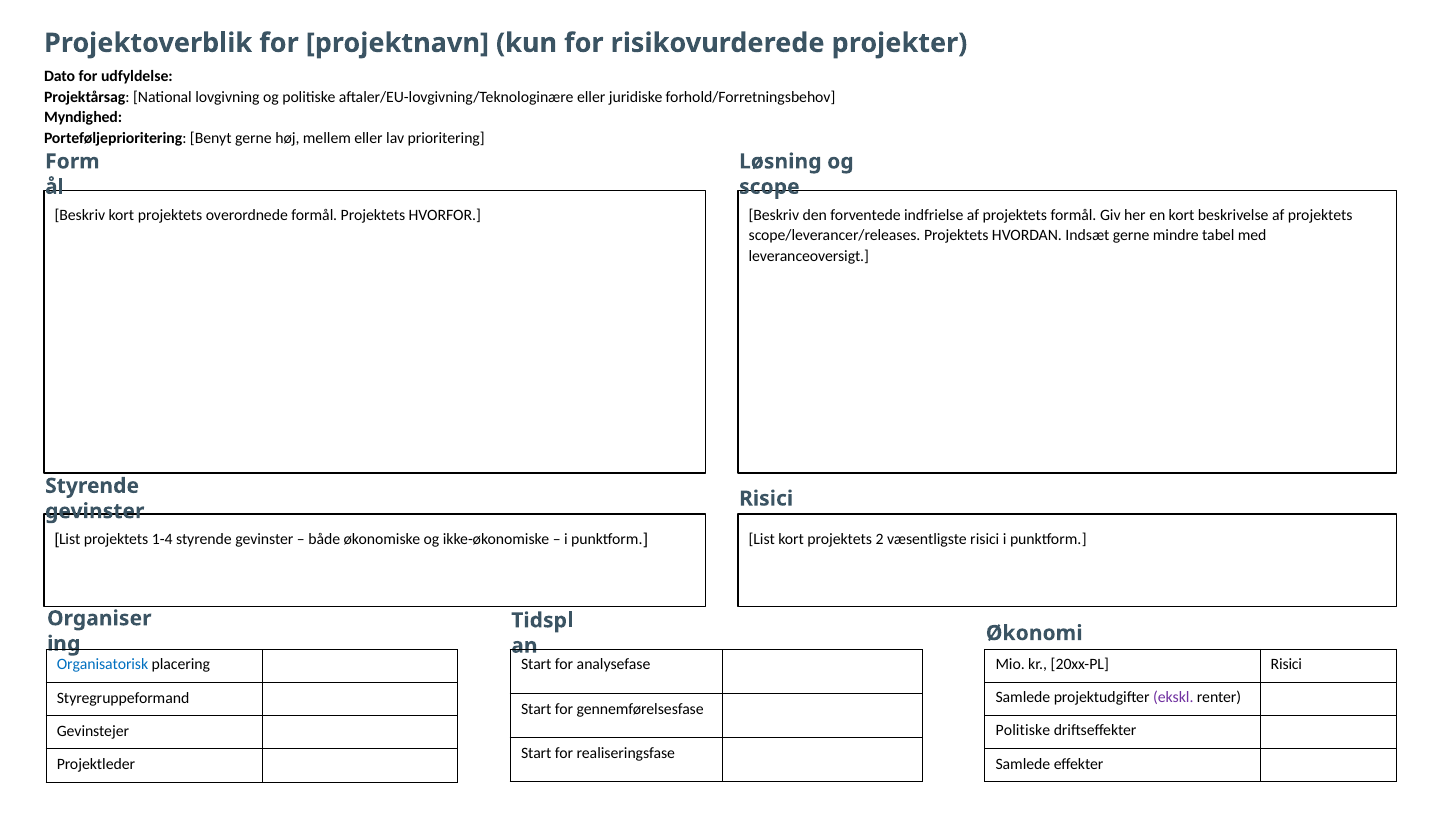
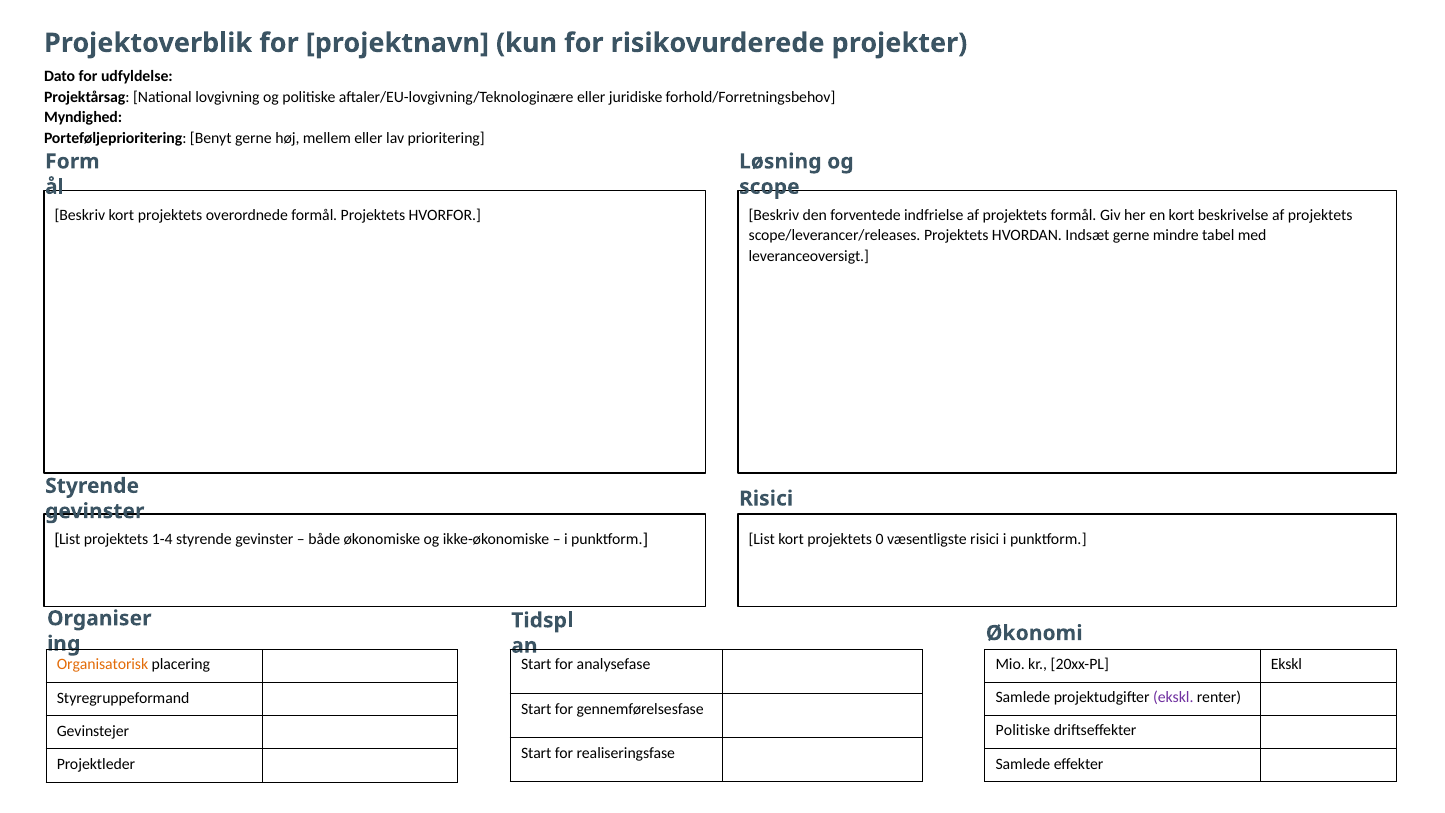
2: 2 -> 0
20xx-PL Risici: Risici -> Ekskl
Organisatorisk colour: blue -> orange
